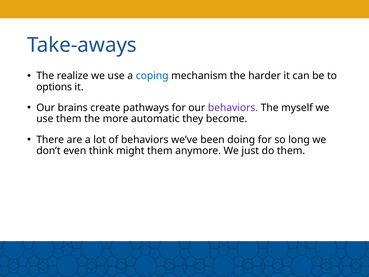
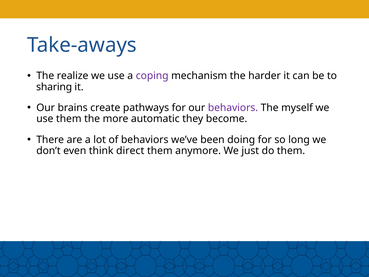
coping colour: blue -> purple
options: options -> sharing
might: might -> direct
